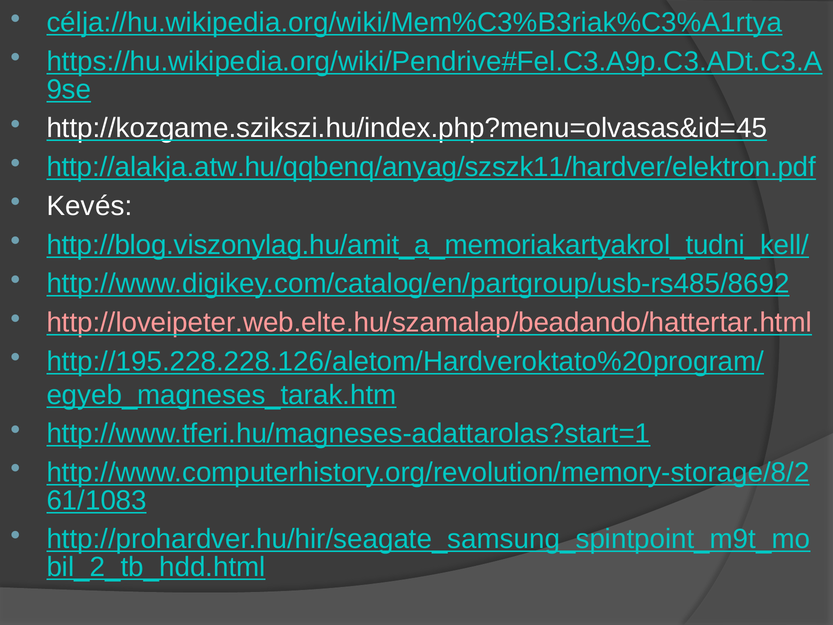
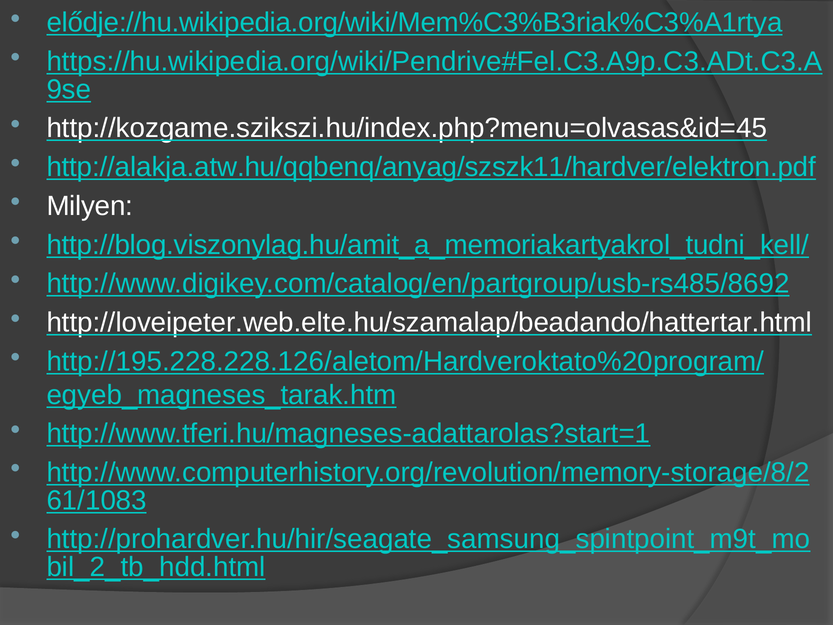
célja://hu.wikipedia.org/wiki/Mem%C3%B3riak%C3%A1rtya: célja://hu.wikipedia.org/wiki/Mem%C3%B3riak%C3%A1rtya -> elődje://hu.wikipedia.org/wiki/Mem%C3%B3riak%C3%A1rtya
Kevés: Kevés -> Milyen
http://loveipeter.web.elte.hu/szamalap/beadando/hattertar.html colour: pink -> white
